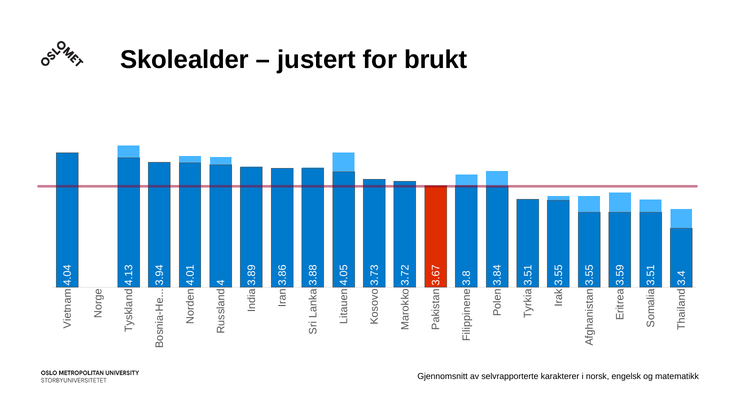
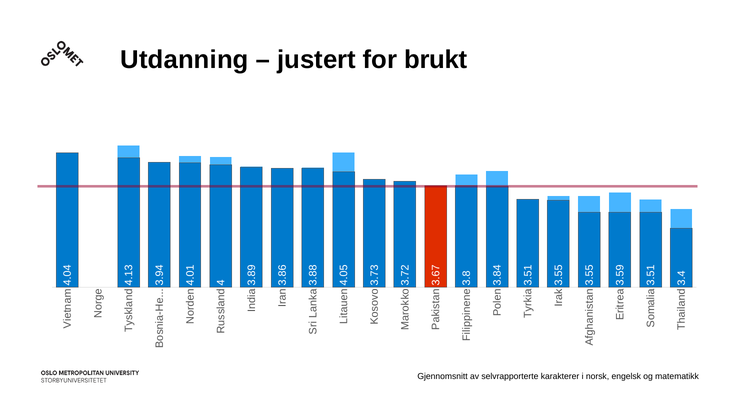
Skolealder: Skolealder -> Utdanning
